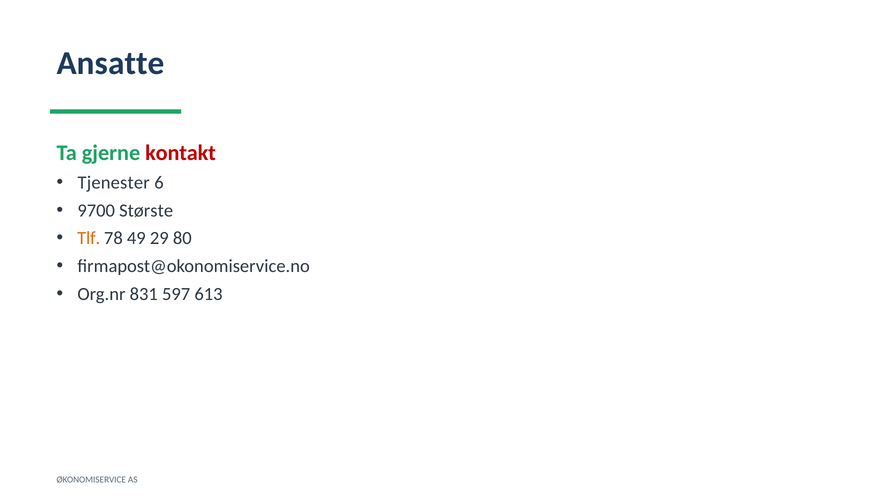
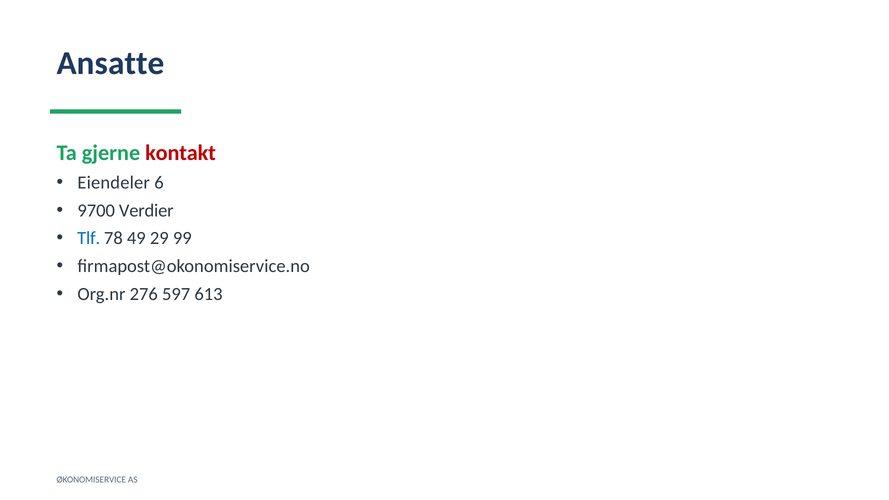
Tjenester: Tjenester -> Eiendeler
Største: Største -> Verdier
Tlf colour: orange -> blue
80: 80 -> 99
831: 831 -> 276
